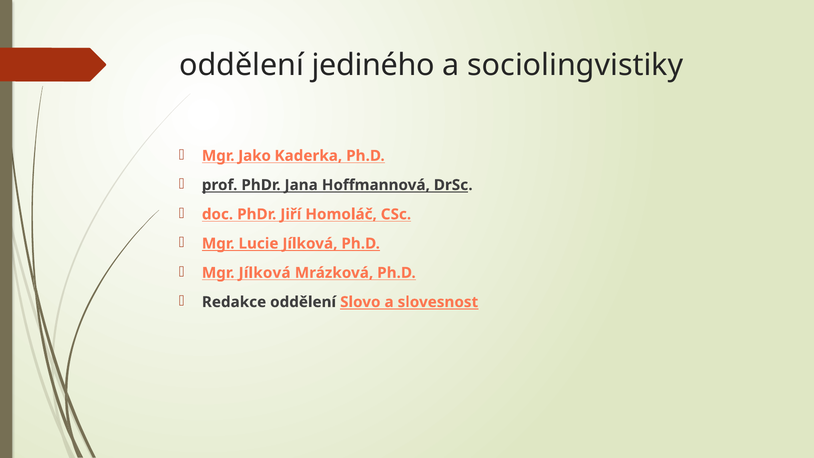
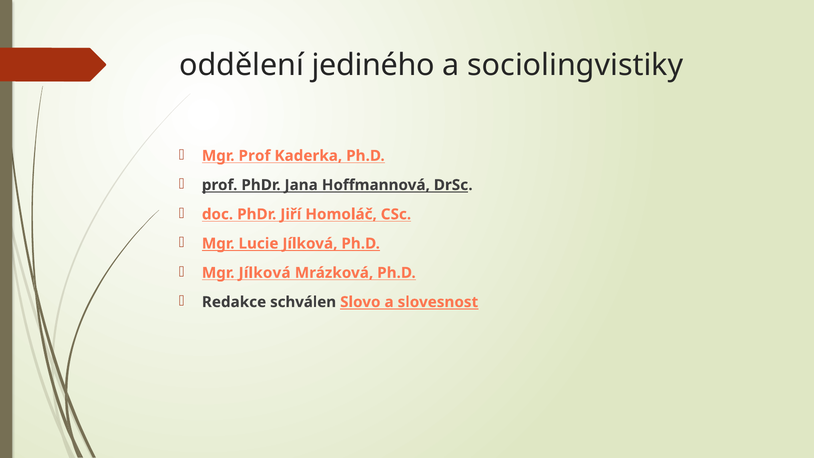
Mgr Jako: Jako -> Prof
Redakce oddělení: oddělení -> schválen
